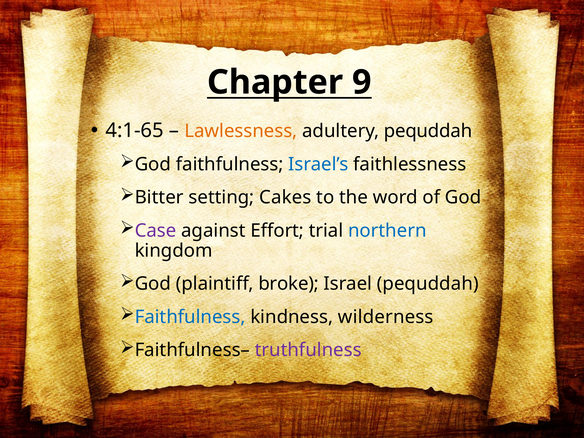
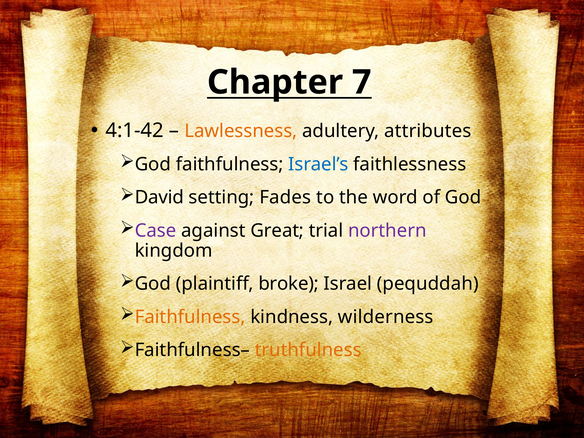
9: 9 -> 7
4:1-65: 4:1-65 -> 4:1-42
adultery pequddah: pequddah -> attributes
Bitter: Bitter -> David
Cakes: Cakes -> Fades
Effort: Effort -> Great
northern colour: blue -> purple
Faithfulness at (190, 317) colour: blue -> orange
truthfulness colour: purple -> orange
